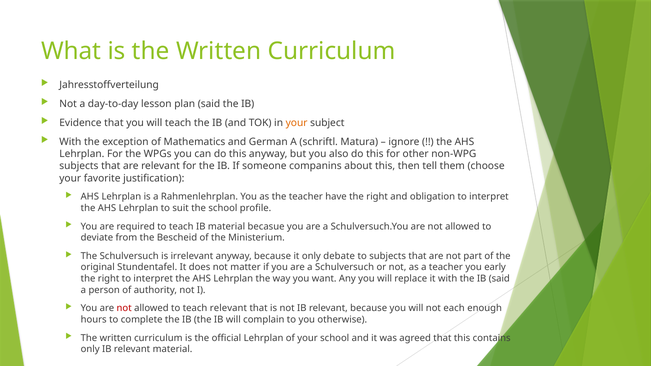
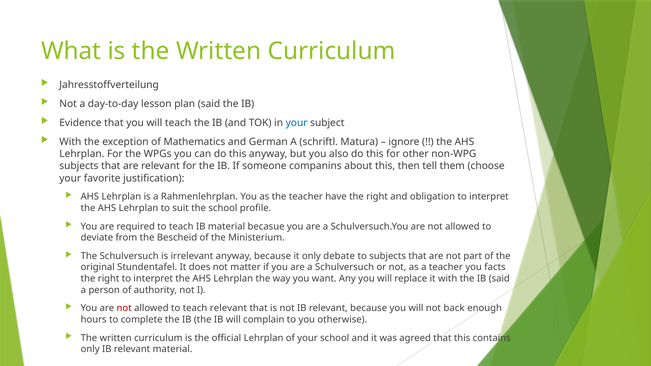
your at (297, 123) colour: orange -> blue
early: early -> facts
each: each -> back
